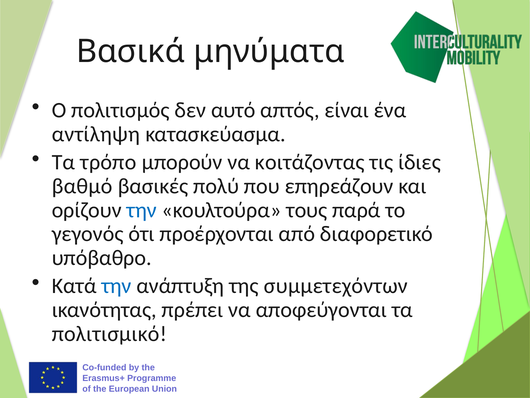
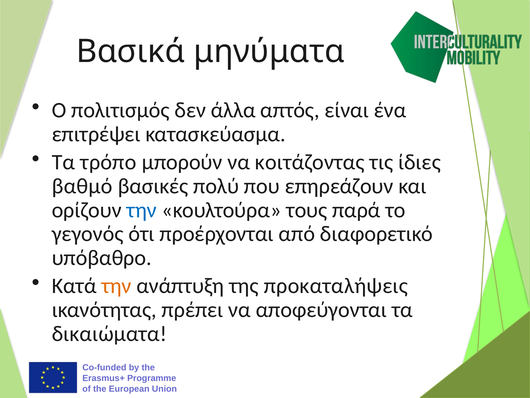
αυτό: αυτό -> άλλα
αντίληψη: αντίληψη -> επιτρέψει
την at (117, 286) colour: blue -> orange
συμμετεχόντων: συμμετεχόντων -> προκαταλήψεις
πολιτισμικό: πολιτισμικό -> δικαιώματα
